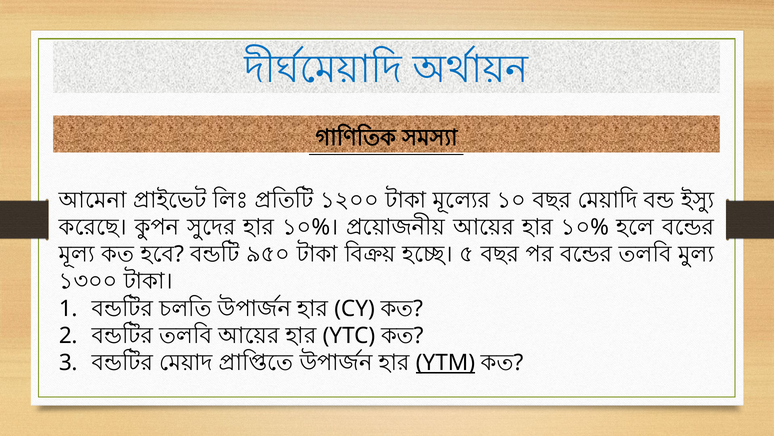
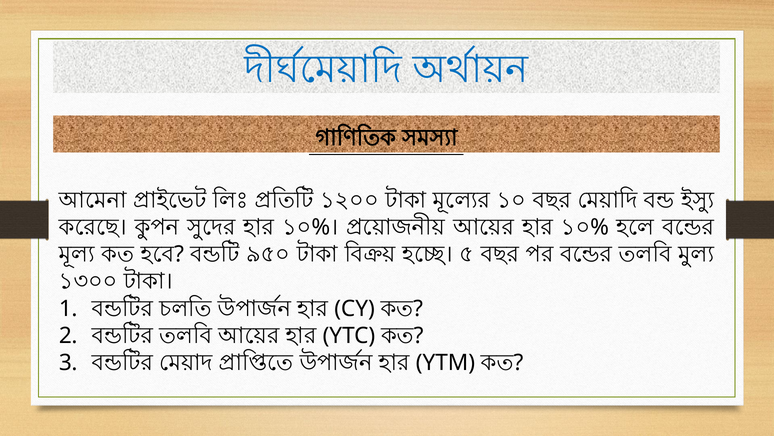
YTM underline: present -> none
